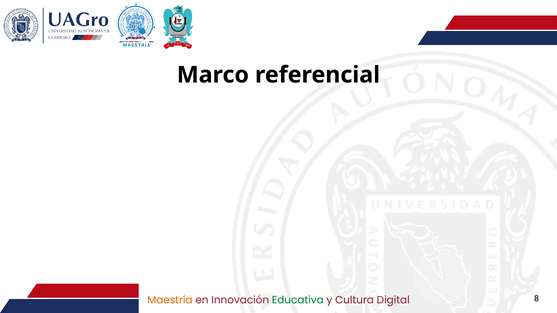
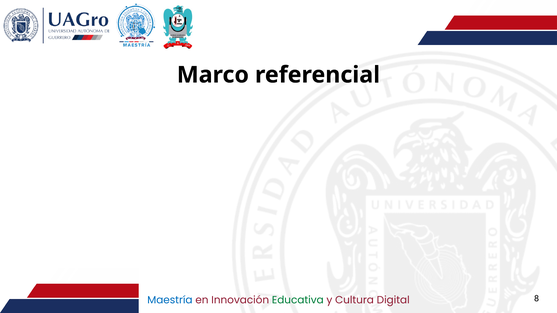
Maestría colour: orange -> blue
